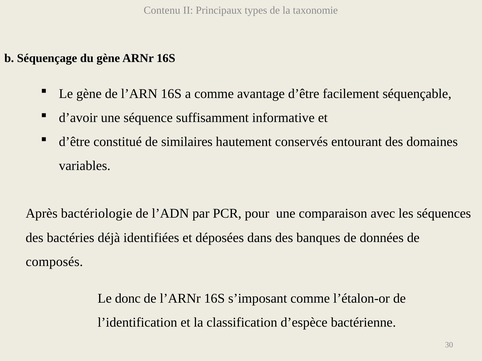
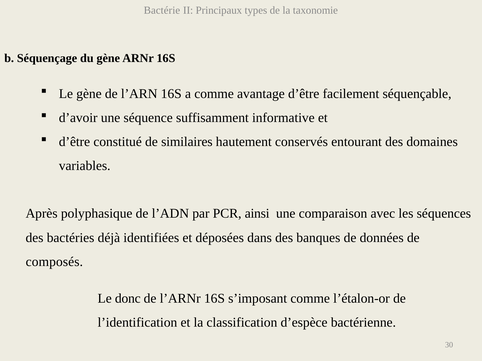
Contenu: Contenu -> Bactérie
bactériologie: bactériologie -> polyphasique
pour: pour -> ainsi
